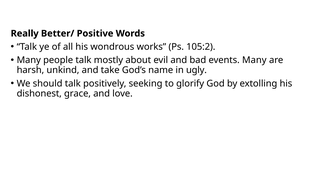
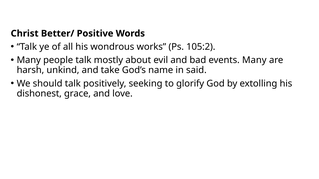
Really: Really -> Christ
ugly: ugly -> said
